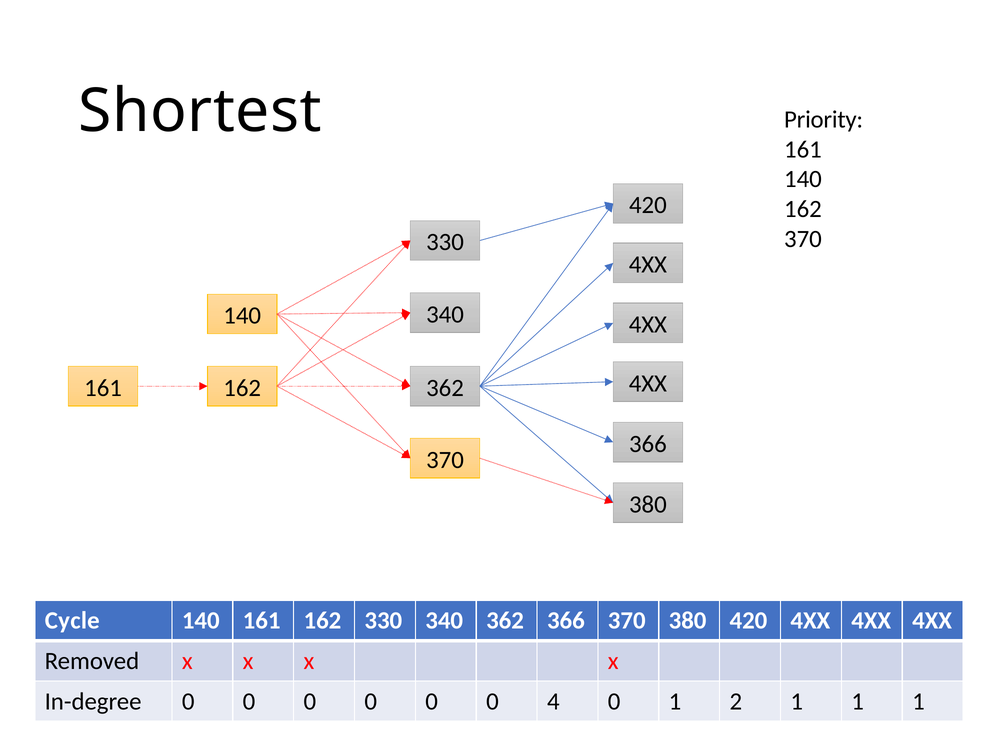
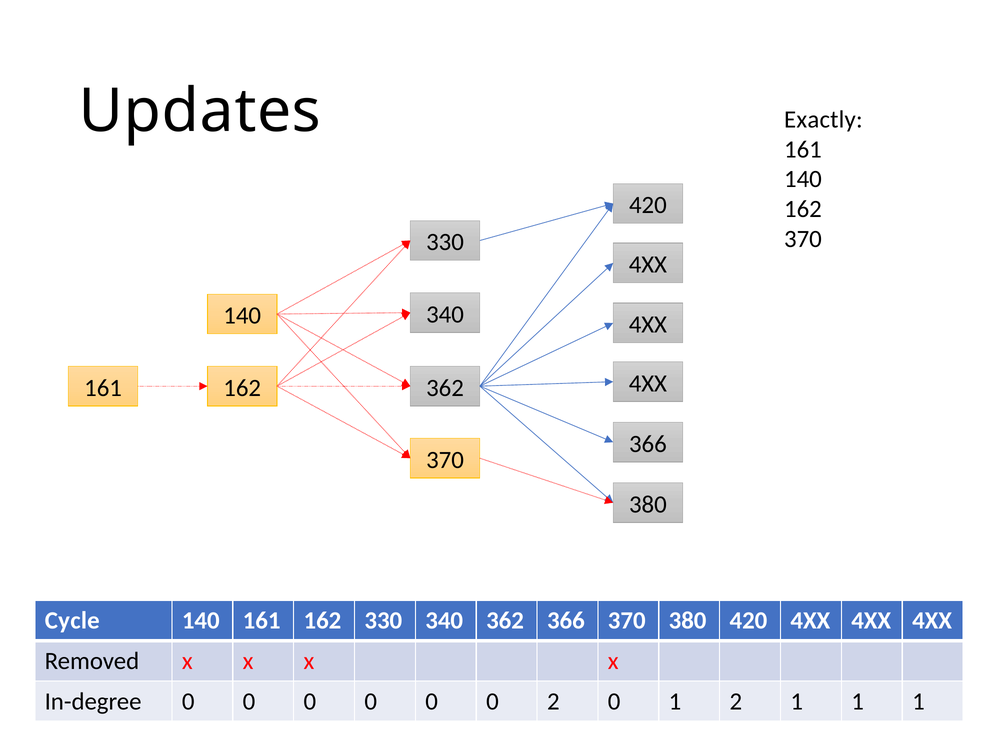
Shortest: Shortest -> Updates
Priority: Priority -> Exactly
0 4: 4 -> 2
